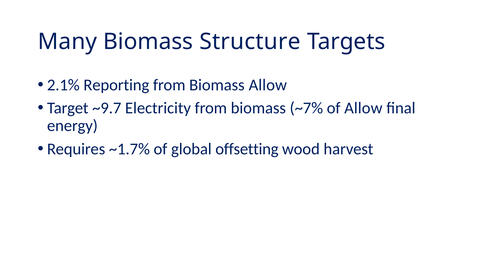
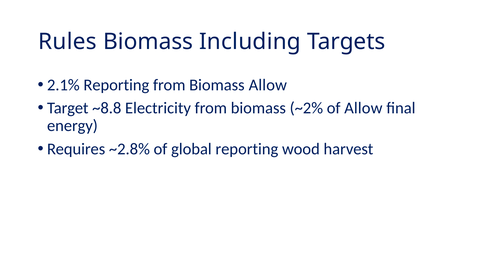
Many: Many -> Rules
Structure: Structure -> Including
~9.7: ~9.7 -> ~8.8
~7%: ~7% -> ~2%
~1.7%: ~1.7% -> ~2.8%
global offsetting: offsetting -> reporting
